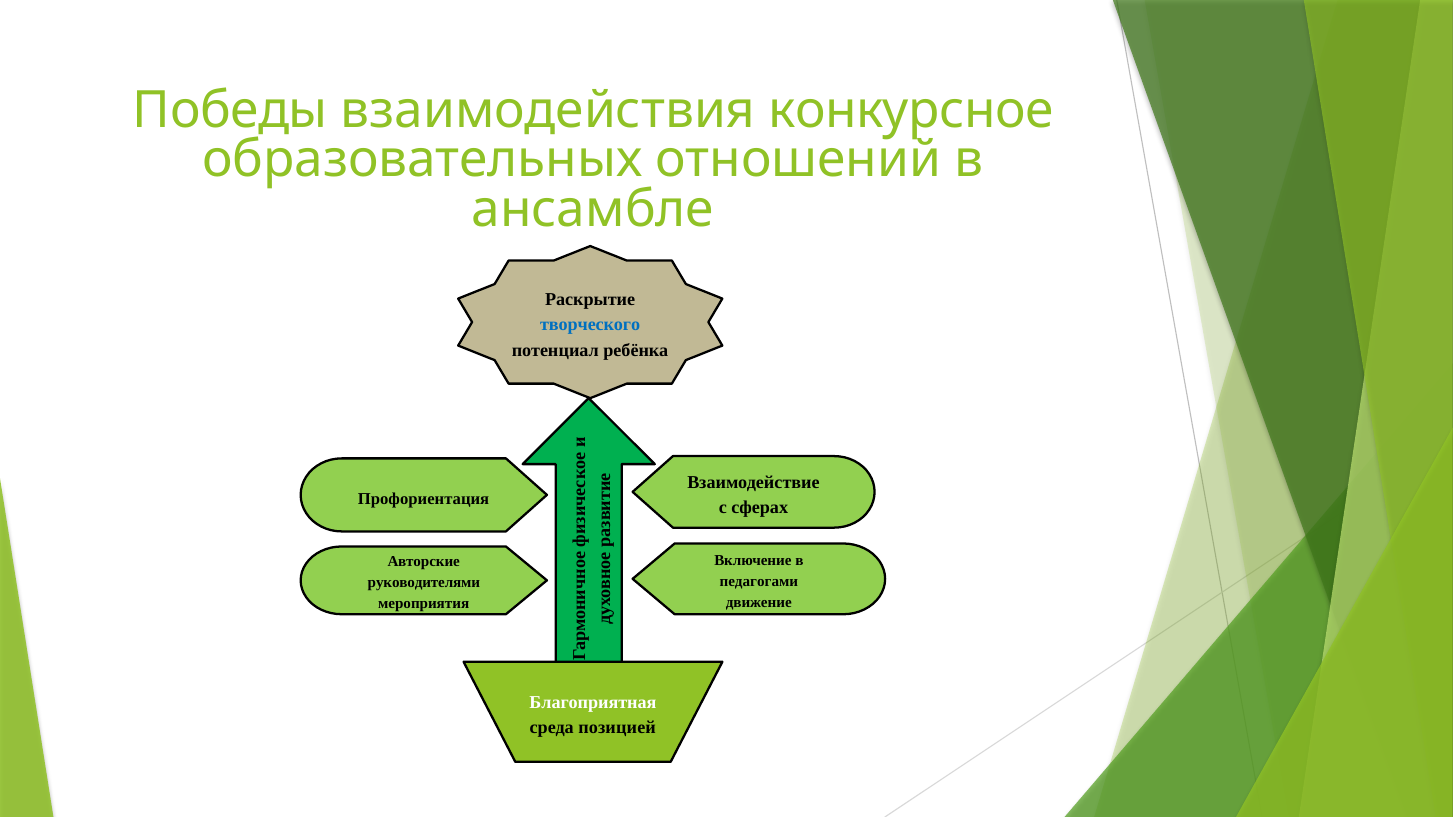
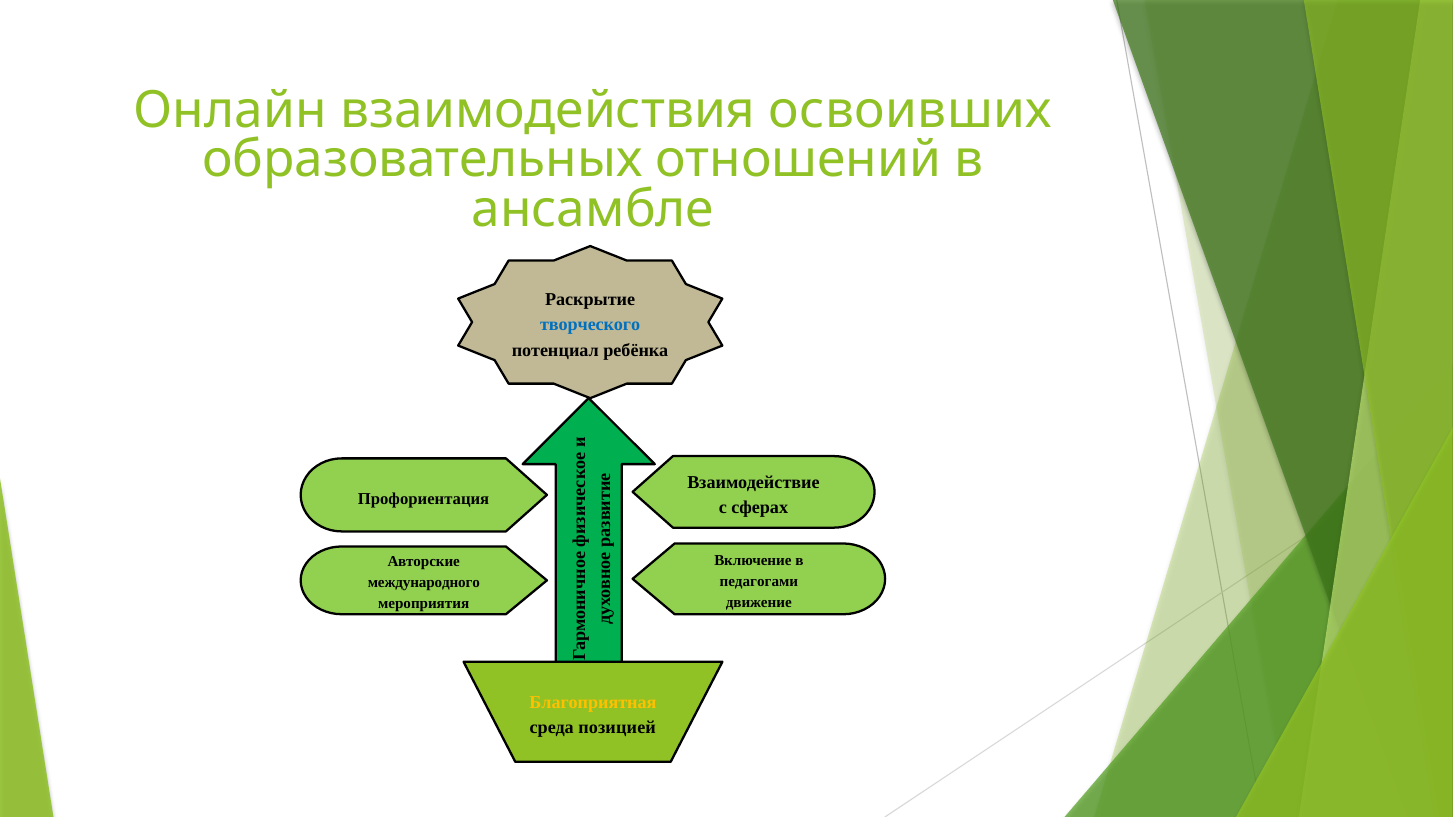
Победы: Победы -> Онлайн
конкурсное: конкурсное -> освоивших
руководителями: руководителями -> международного
Благоприятная colour: white -> yellow
